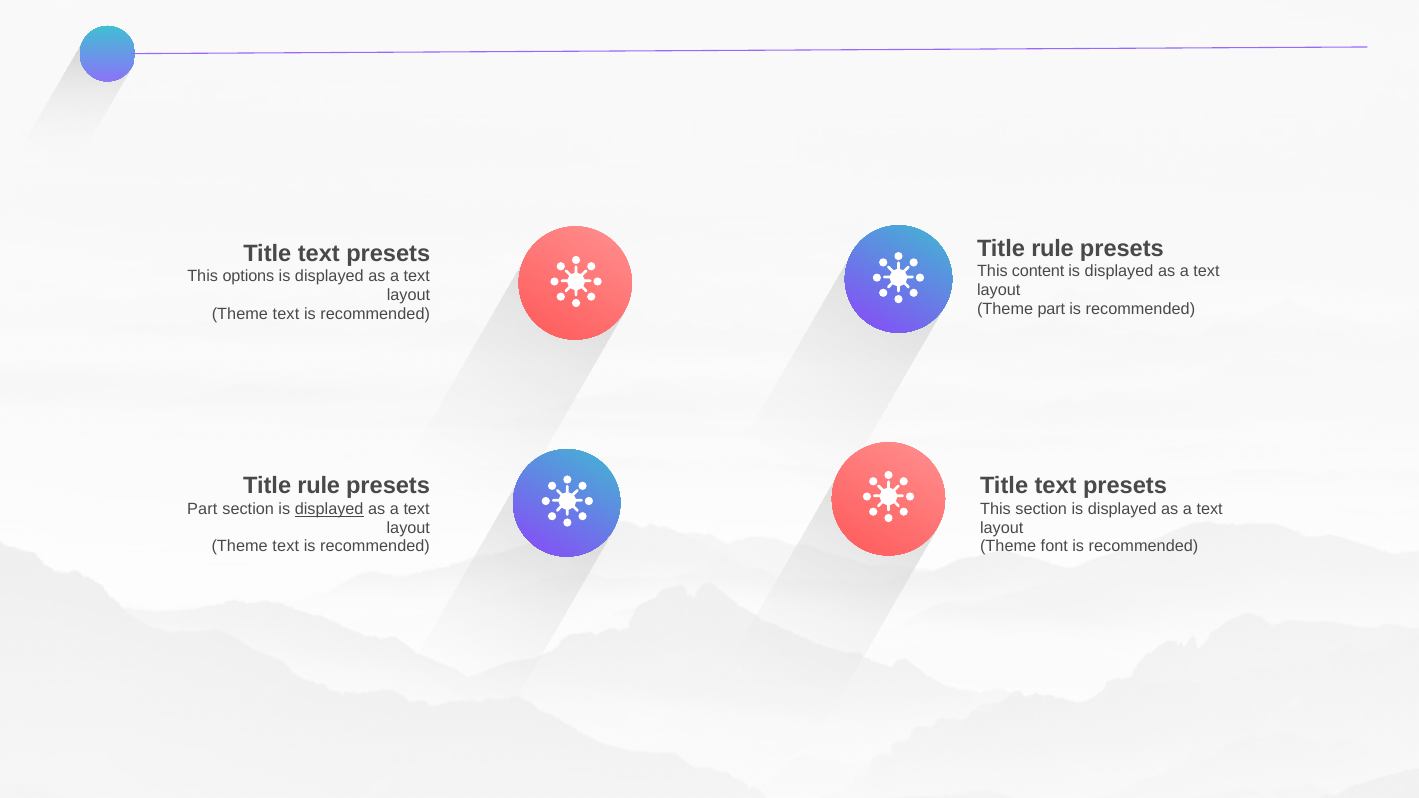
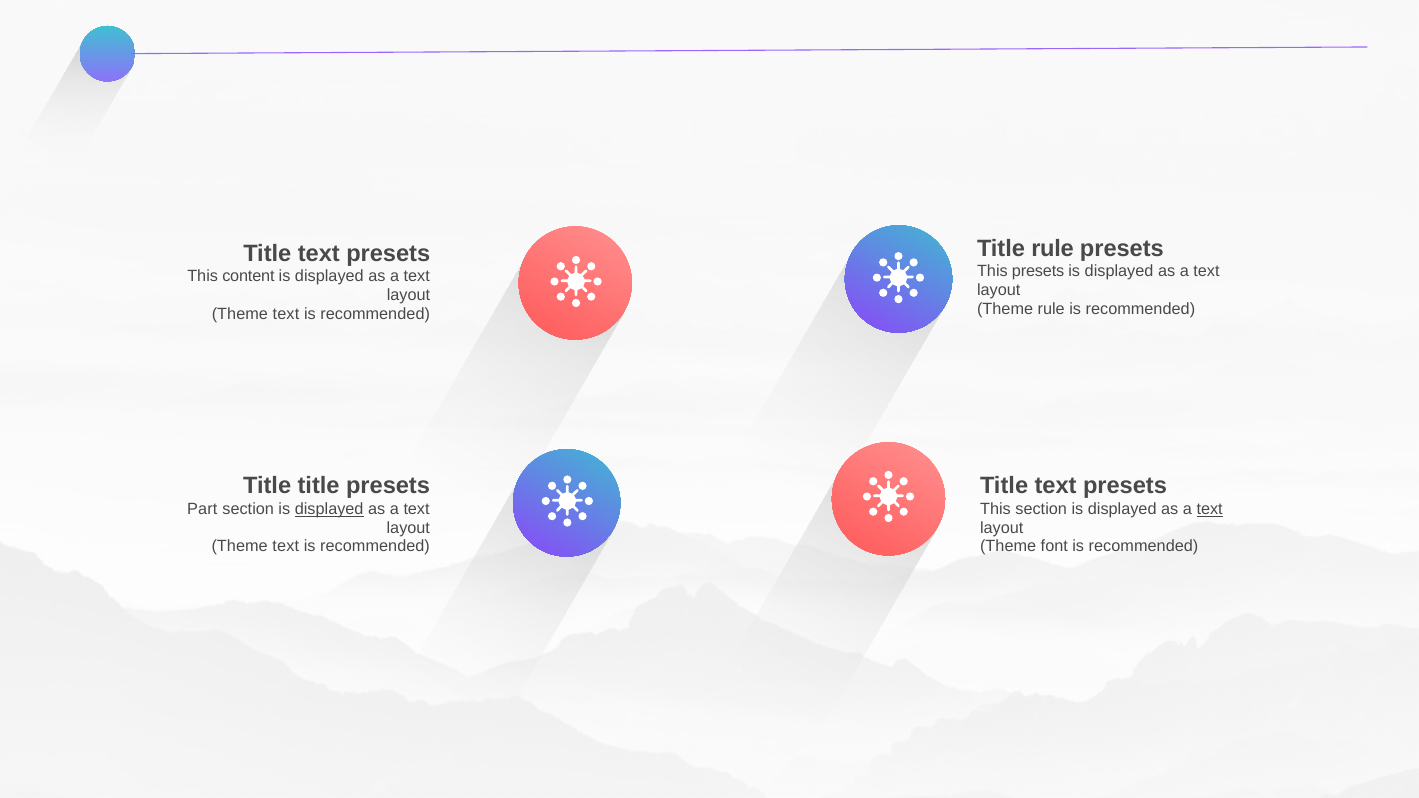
content at (1038, 272): content -> presets
options: options -> content
part at (1051, 309): part -> rule
rule at (319, 486): rule -> title
text at (1210, 509) underline: none -> present
